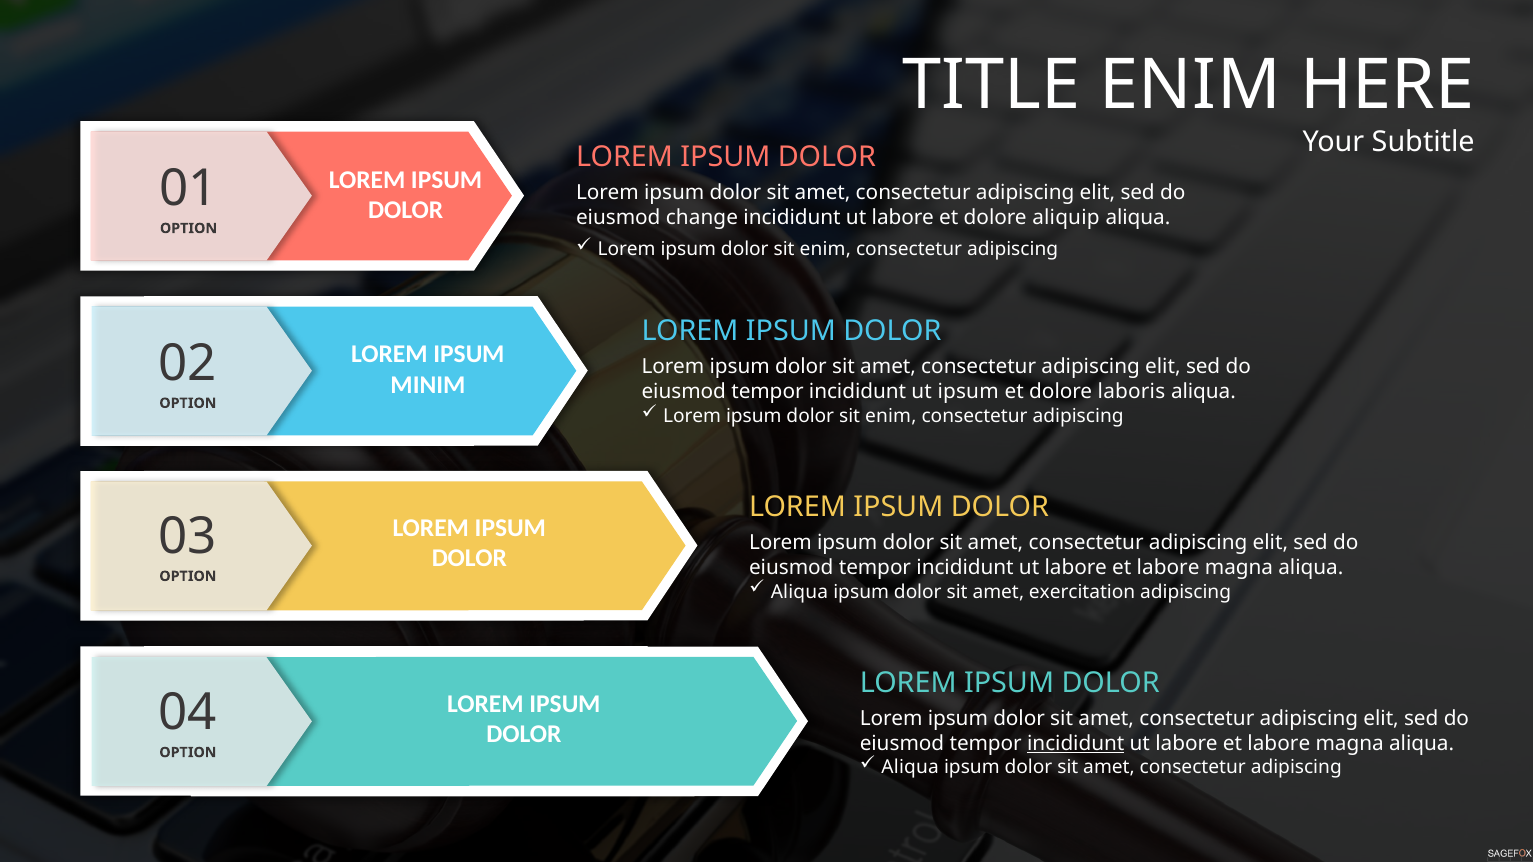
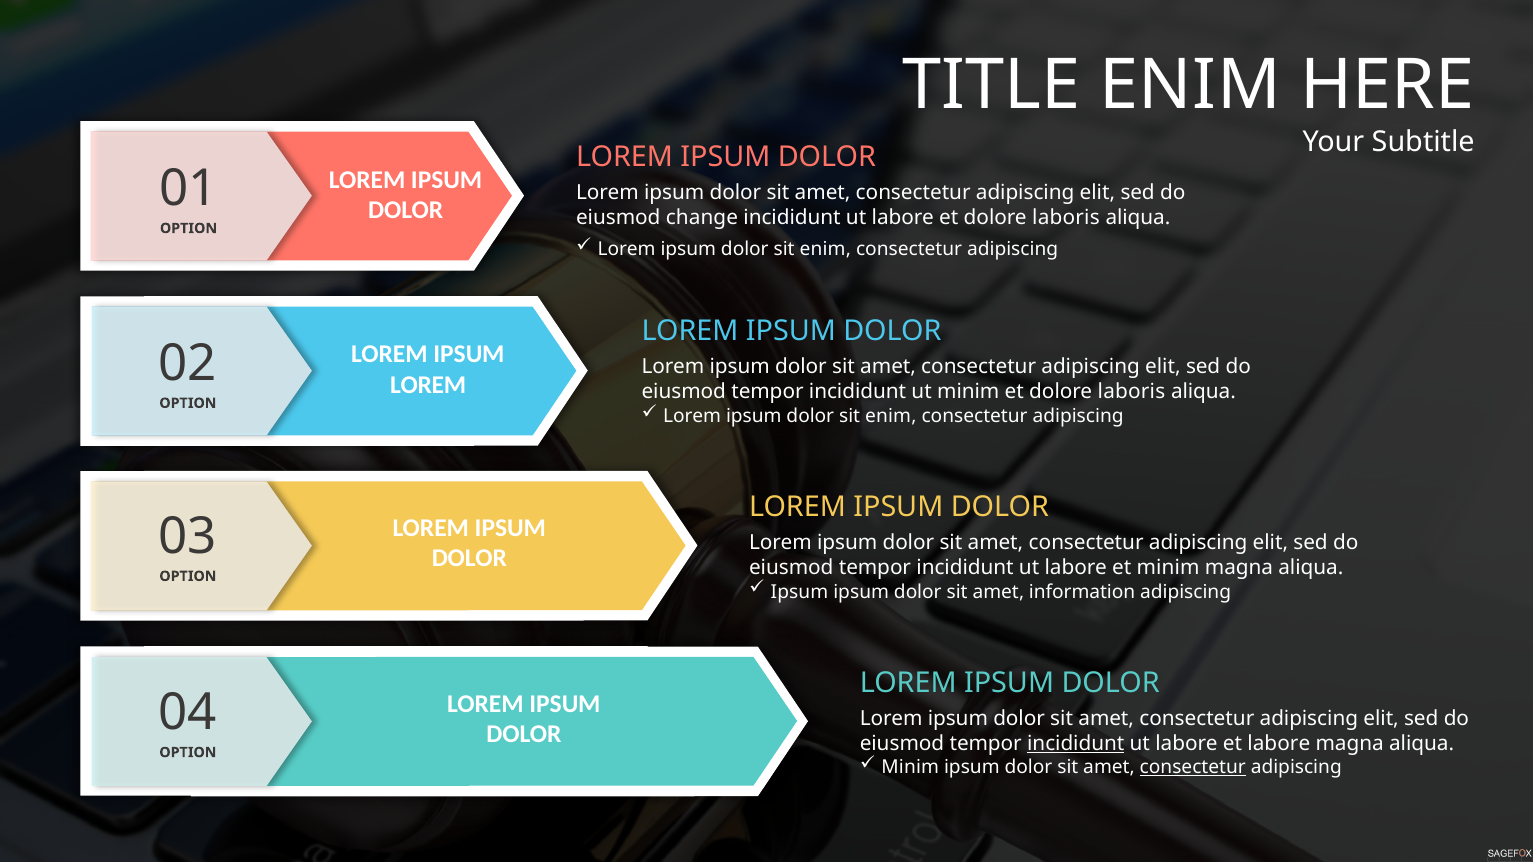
labore et dolore aliquip: aliquip -> laboris
MINIM at (428, 385): MINIM -> LOREM
ut ipsum: ipsum -> minim
labore at (1168, 568): labore -> minim
Aliqua at (799, 592): Aliqua -> Ipsum
exercitation: exercitation -> information
Aliqua at (910, 768): Aliqua -> Minim
consectetur at (1193, 768) underline: none -> present
